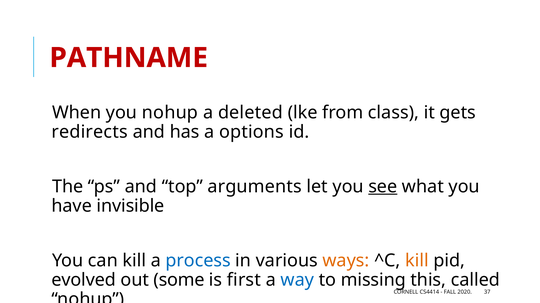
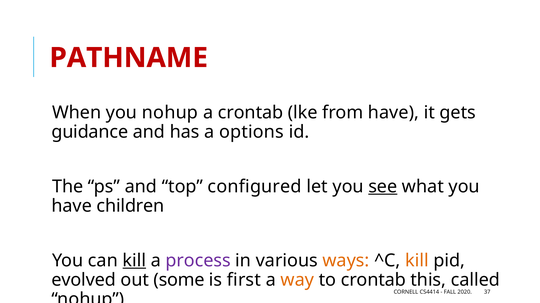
a deleted: deleted -> crontab
from class: class -> have
redirects: redirects -> guidance
arguments: arguments -> configured
invisible: invisible -> children
kill at (134, 261) underline: none -> present
process colour: blue -> purple
way colour: blue -> orange
to missing: missing -> crontab
